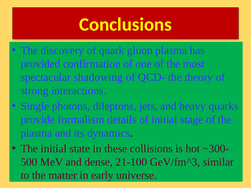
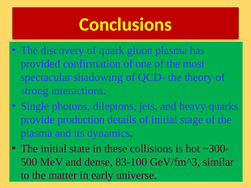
formalism: formalism -> production
21-100: 21-100 -> 83-100
